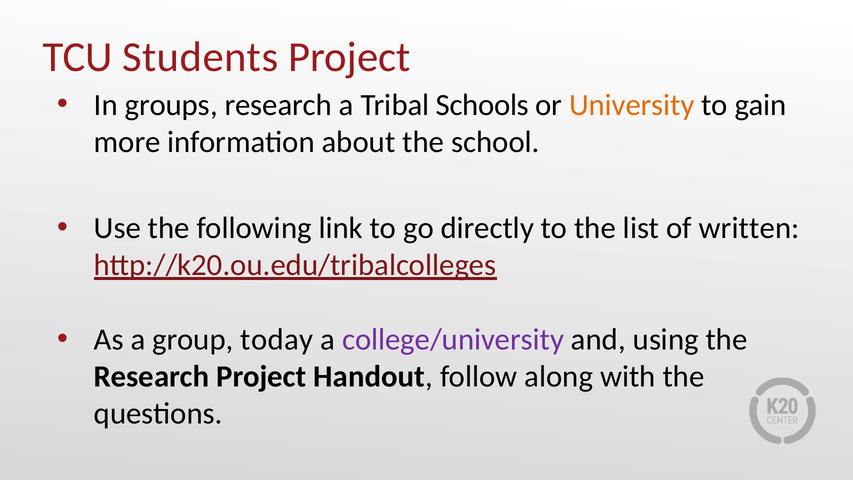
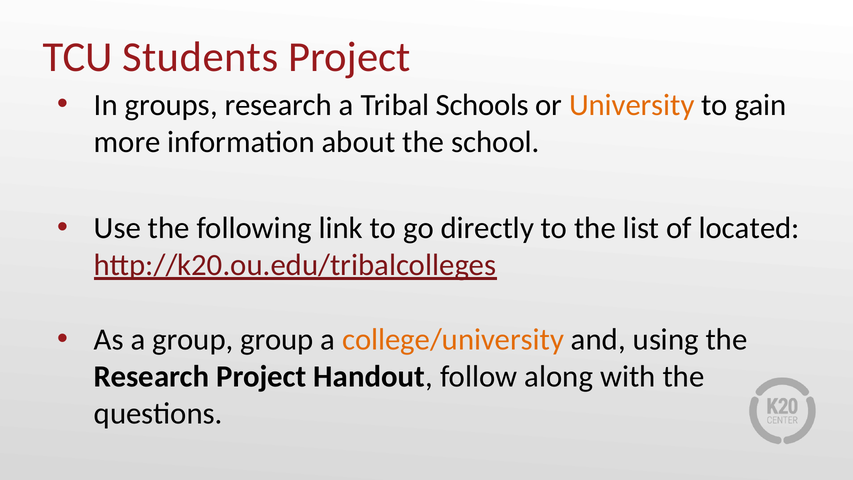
written: written -> located
group today: today -> group
college/university colour: purple -> orange
